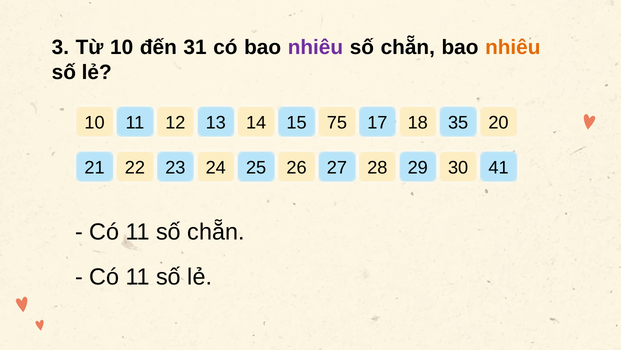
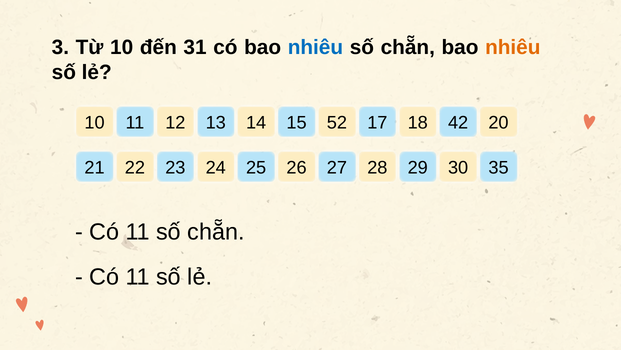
nhiêu at (315, 47) colour: purple -> blue
75: 75 -> 52
35: 35 -> 42
41: 41 -> 35
